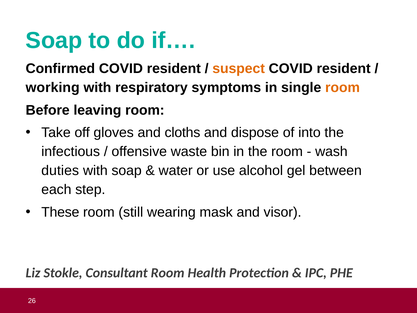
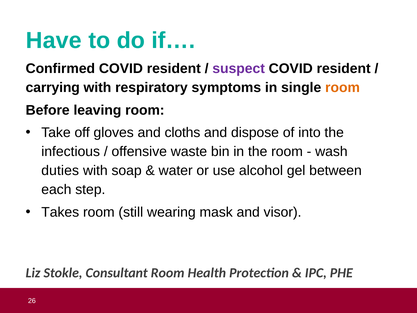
Soap at (54, 41): Soap -> Have
suspect colour: orange -> purple
working: working -> carrying
These: These -> Takes
